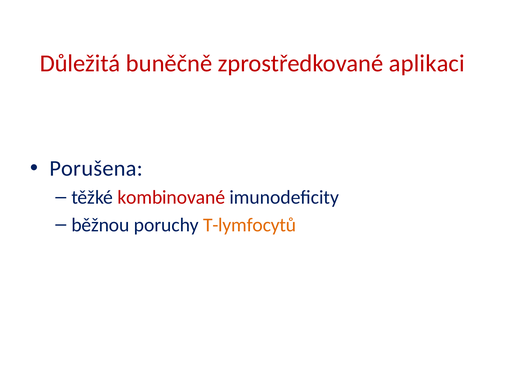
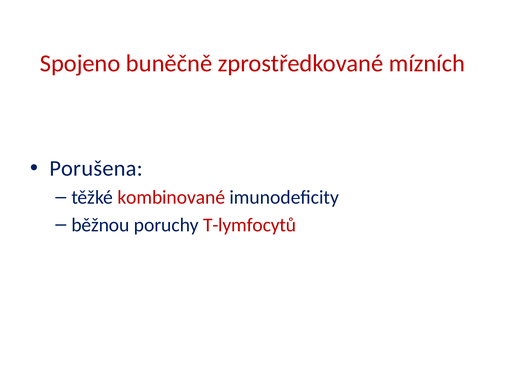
Důležitá: Důležitá -> Spojeno
aplikaci: aplikaci -> mízních
T-lymfocytů colour: orange -> red
